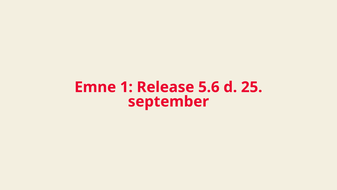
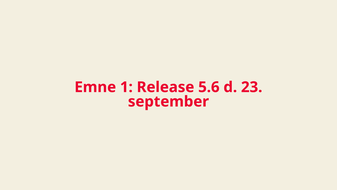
25: 25 -> 23
